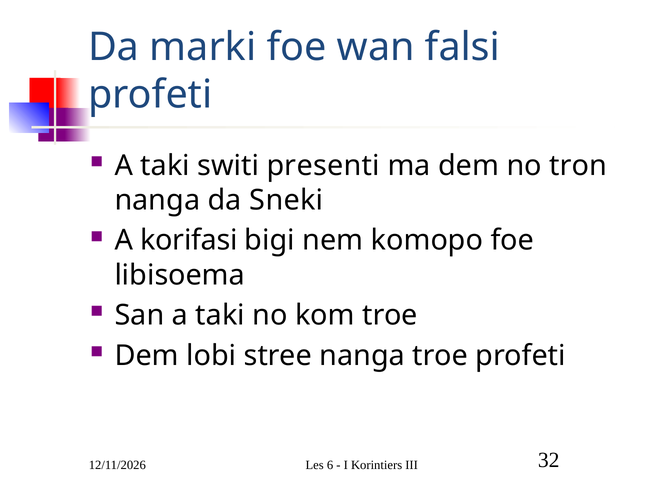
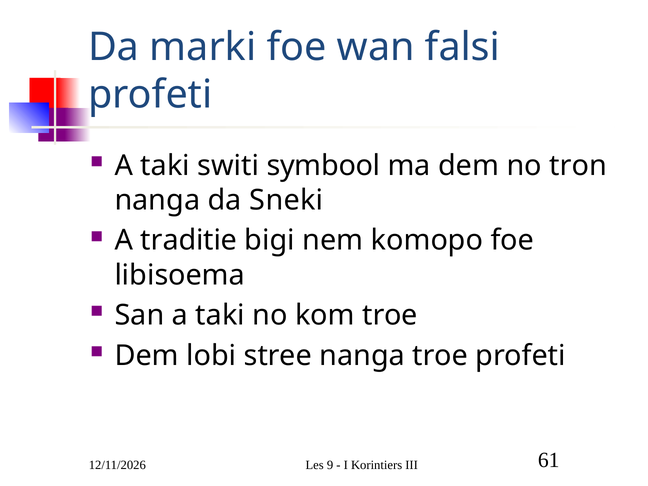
presenti: presenti -> symbool
korifasi: korifasi -> traditie
6: 6 -> 9
32: 32 -> 61
